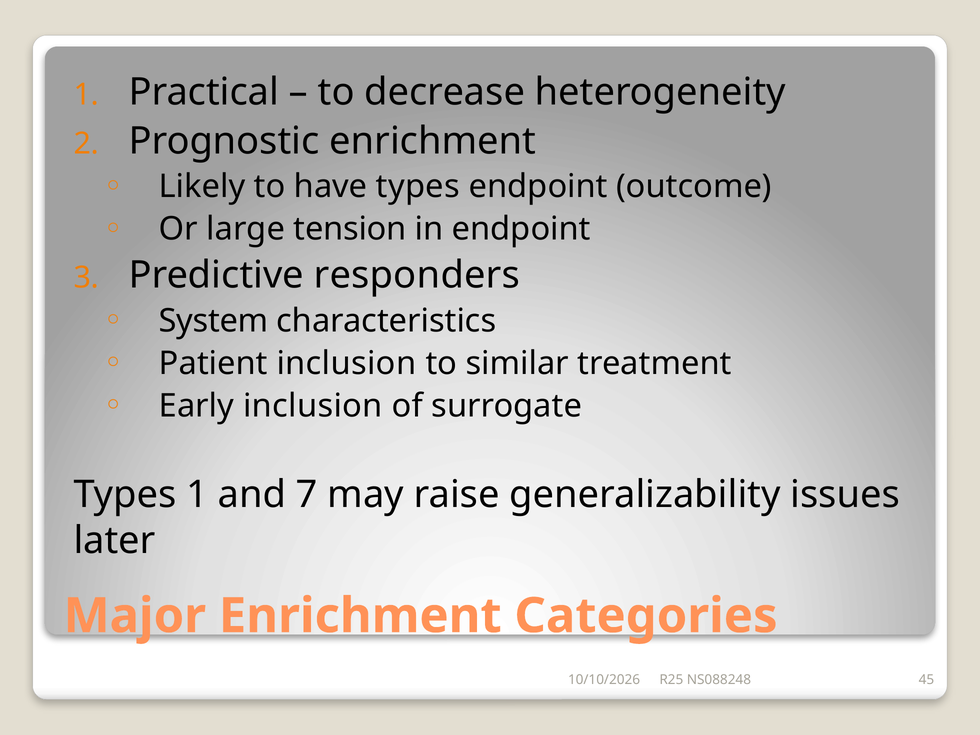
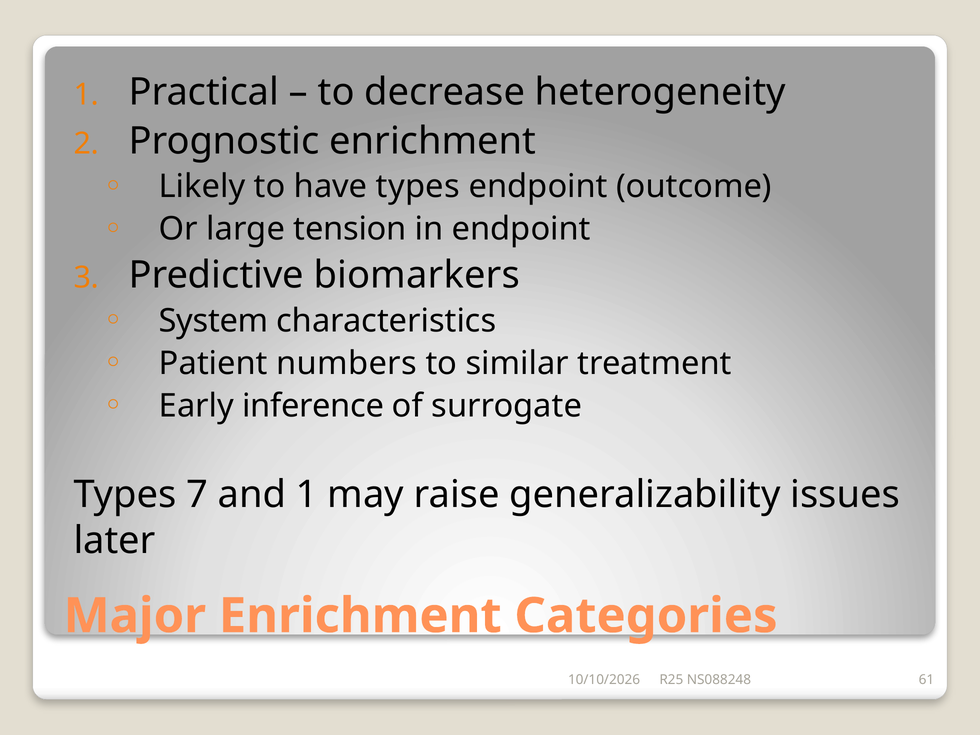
responders: responders -> biomarkers
Patient inclusion: inclusion -> numbers
Early inclusion: inclusion -> inference
Types 1: 1 -> 7
and 7: 7 -> 1
45: 45 -> 61
